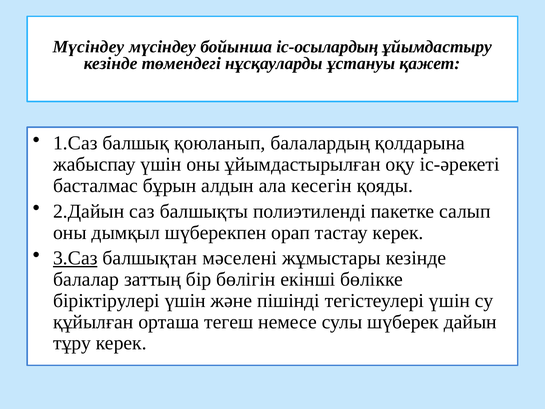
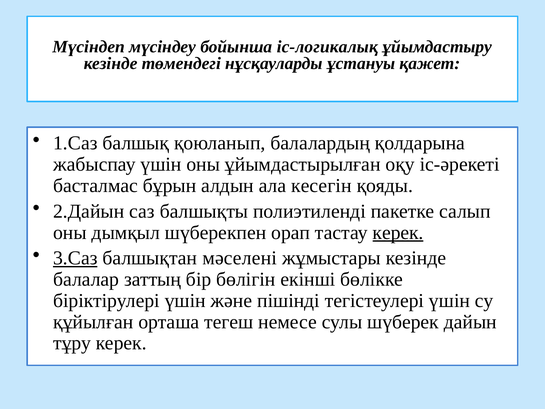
Мүсіндеу at (88, 47): Мүсіндеу -> Мүсіндеп
іс-осылардың: іс-осылардың -> іс-логикалық
керек at (398, 232) underline: none -> present
